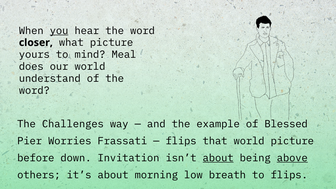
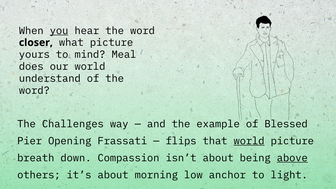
Worries: Worries -> Opening
world at (249, 141) underline: none -> present
before: before -> breath
Invitation: Invitation -> Compassion
about at (218, 158) underline: present -> none
breath: breath -> anchor
to flips: flips -> light
